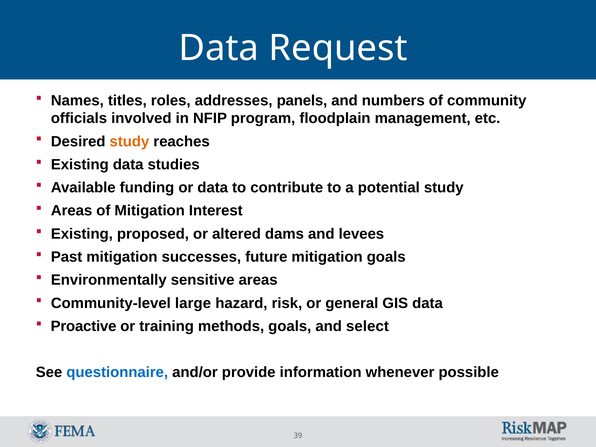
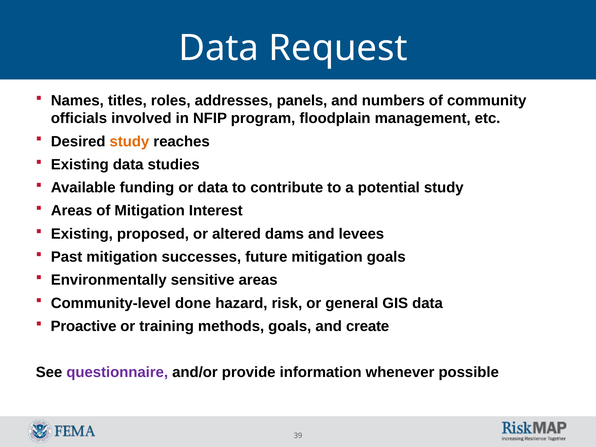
large: large -> done
select: select -> create
questionnaire colour: blue -> purple
